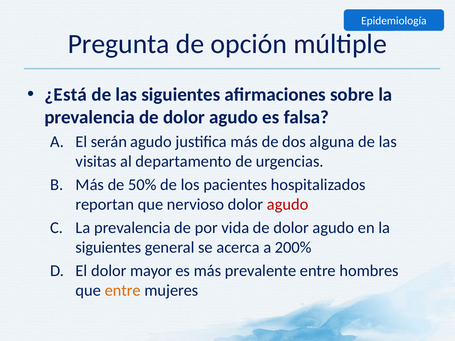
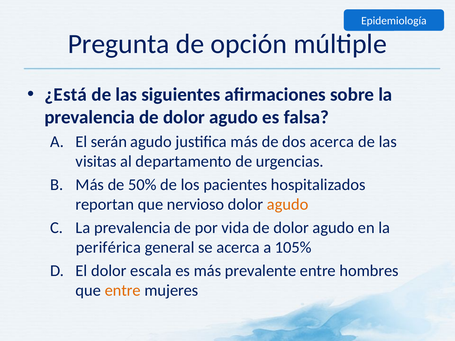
dos alguna: alguna -> acerca
agudo at (288, 205) colour: red -> orange
siguientes at (109, 248): siguientes -> periférica
200%: 200% -> 105%
mayor: mayor -> escala
